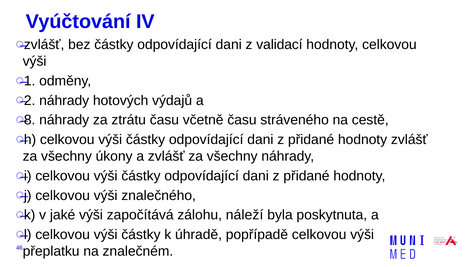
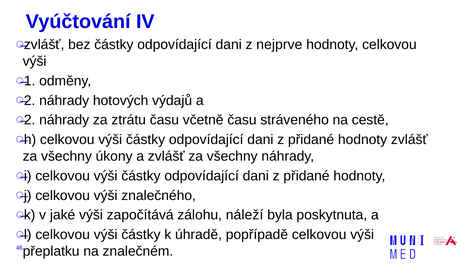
validací: validací -> nejprve
8 at (30, 120): 8 -> 2
